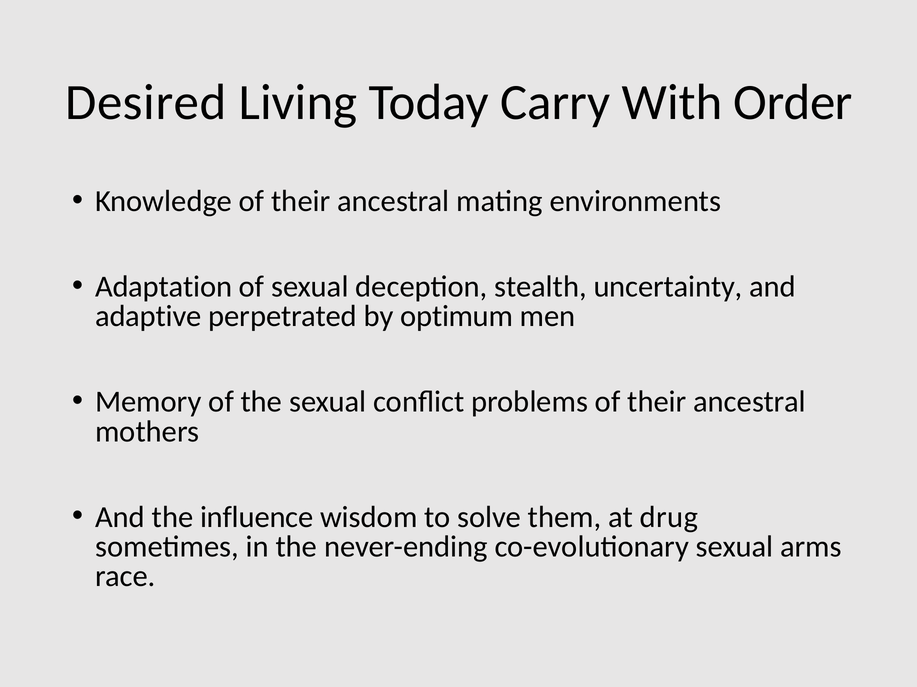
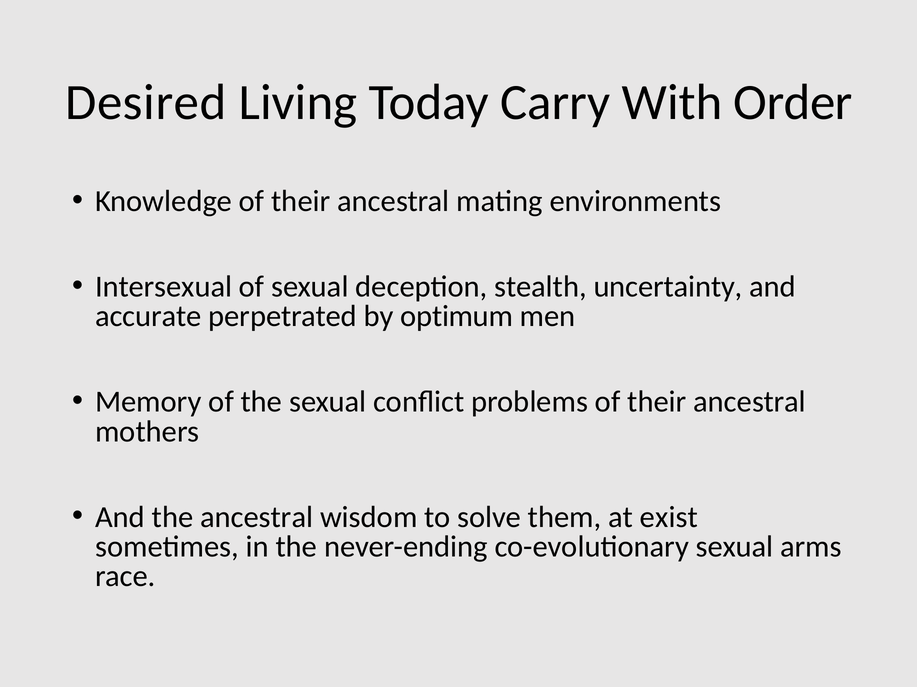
Adaptation: Adaptation -> Intersexual
adaptive: adaptive -> accurate
the influence: influence -> ancestral
drug: drug -> exist
